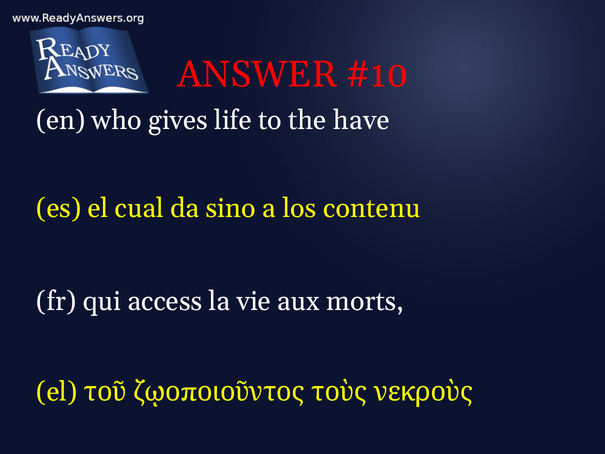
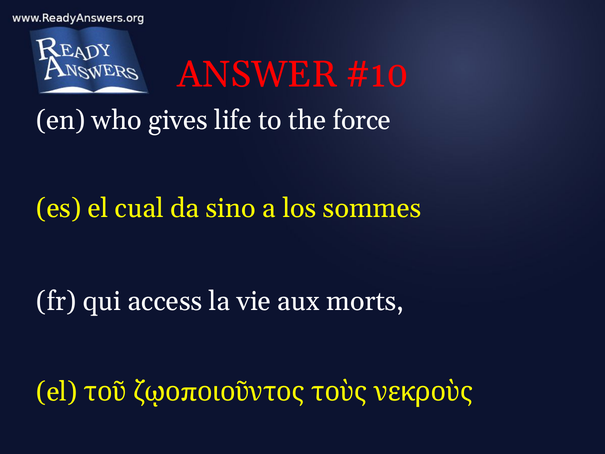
have: have -> force
contenu: contenu -> sommes
